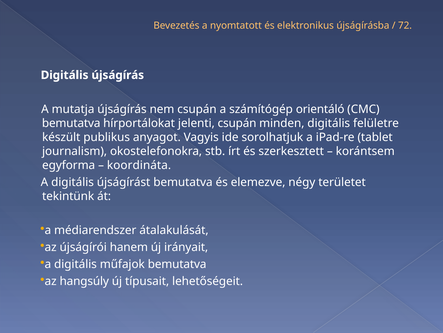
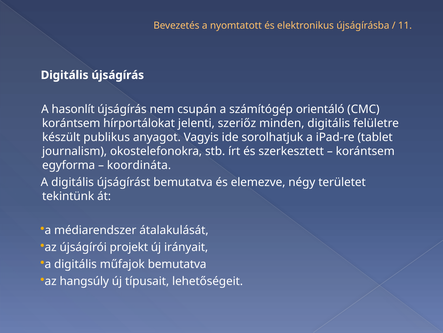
72: 72 -> 11
mutatja: mutatja -> hasonlít
bemutatva at (71, 123): bemutatva -> korántsem
jelenti csupán: csupán -> szeriőz
hanem: hanem -> projekt
